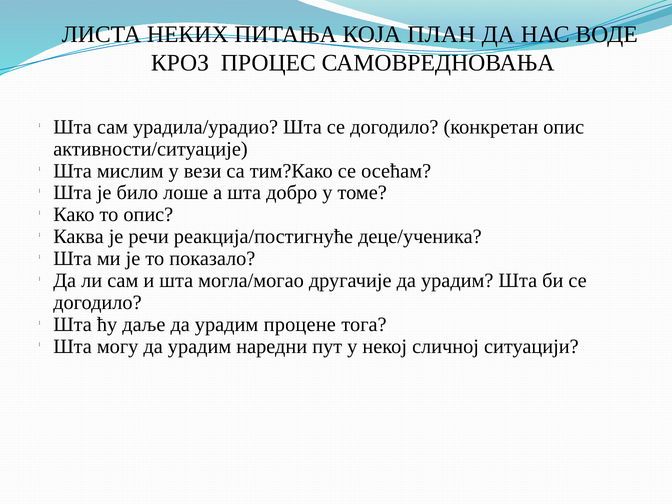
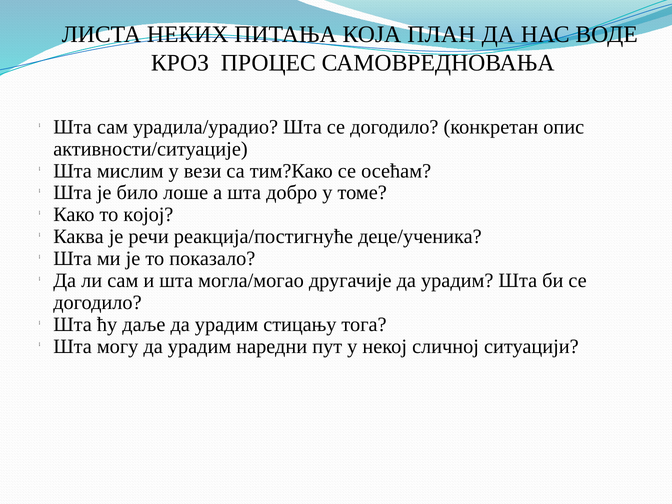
то опис: опис -> којој
процене: процене -> стицању
